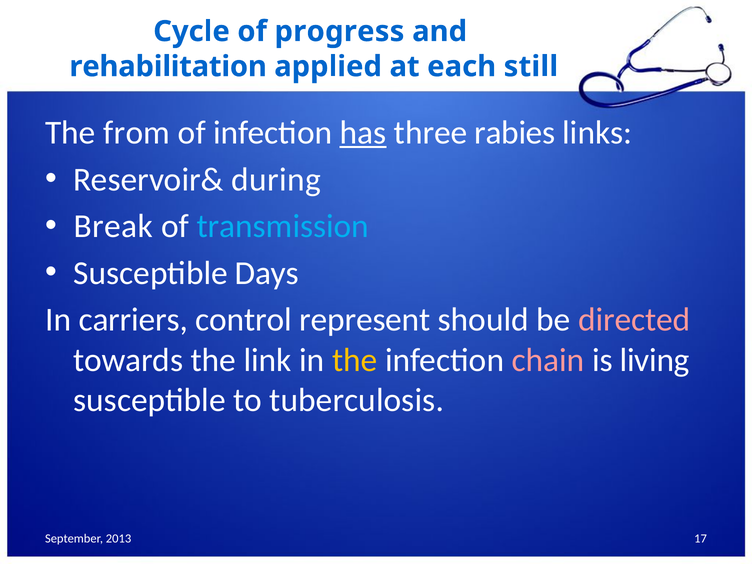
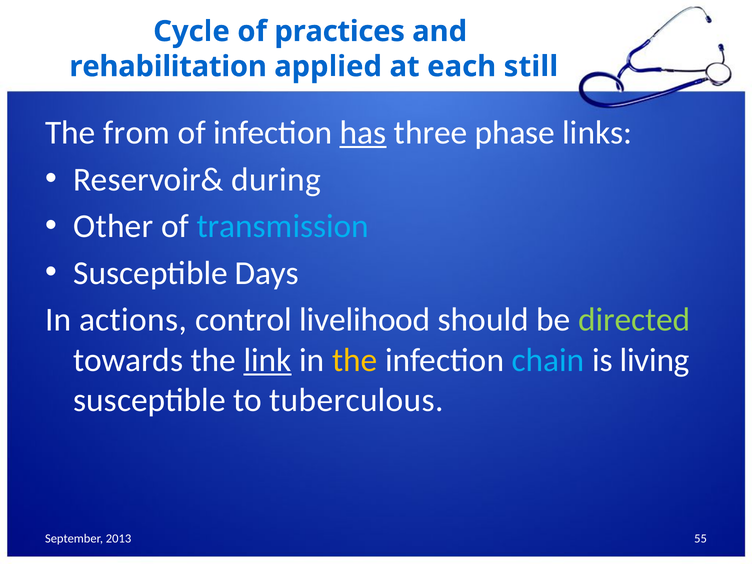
progress: progress -> practices
rabies: rabies -> phase
Break: Break -> Other
carriers: carriers -> actions
represent: represent -> livelihood
directed colour: pink -> light green
link underline: none -> present
chain colour: pink -> light blue
tuberculosis: tuberculosis -> tuberculous
17: 17 -> 55
